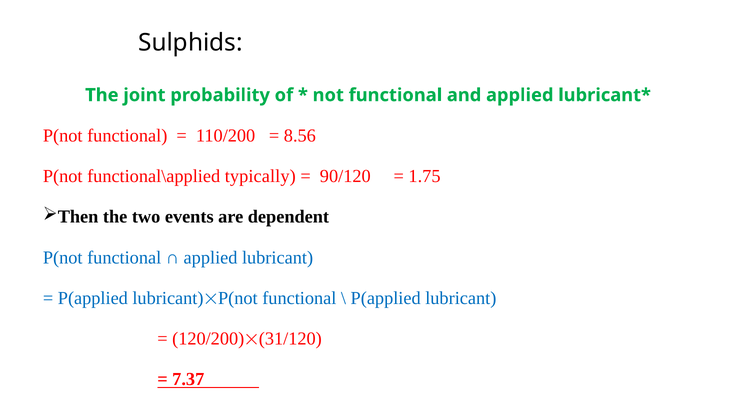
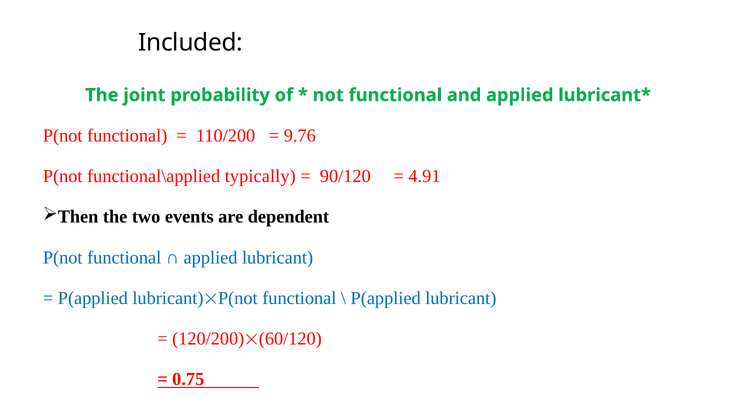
Sulphids: Sulphids -> Included
8.56: 8.56 -> 9.76
1.75: 1.75 -> 4.91
31/120: 31/120 -> 60/120
7.37: 7.37 -> 0.75
